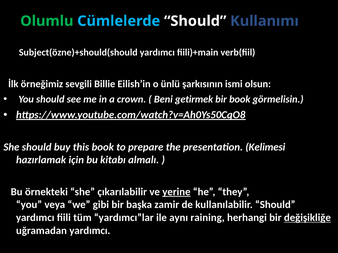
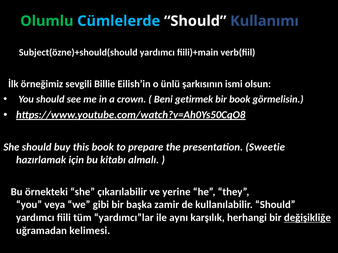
Kelimesi: Kelimesi -> Sweetie
yerine underline: present -> none
raining: raining -> karşılık
uğramadan yardımcı: yardımcı -> kelimesi
